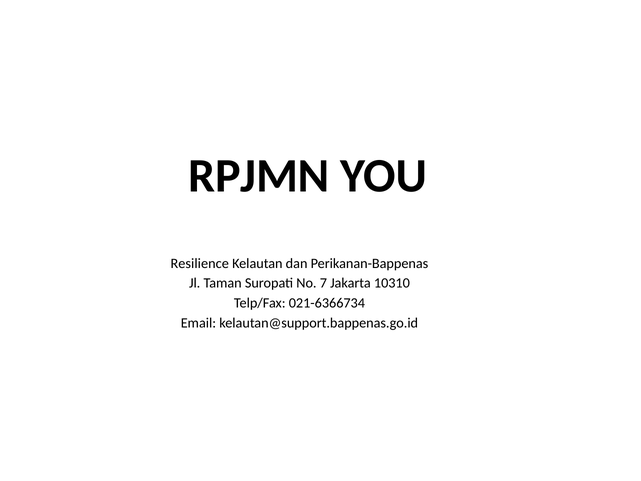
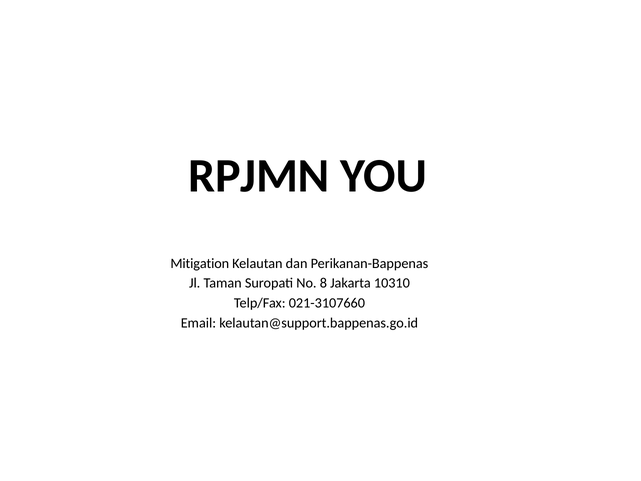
Resilience: Resilience -> Mitigation
7: 7 -> 8
021-6366734: 021-6366734 -> 021-3107660
